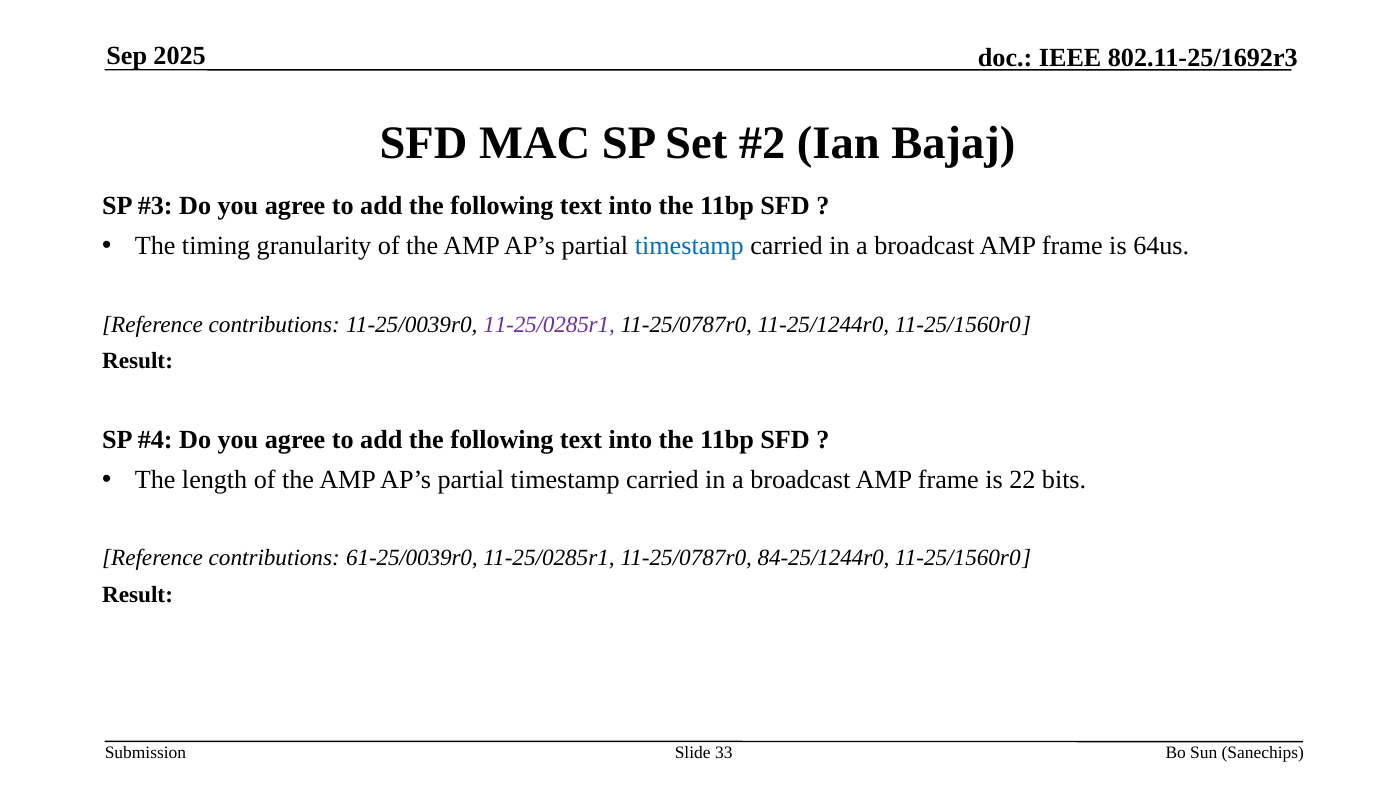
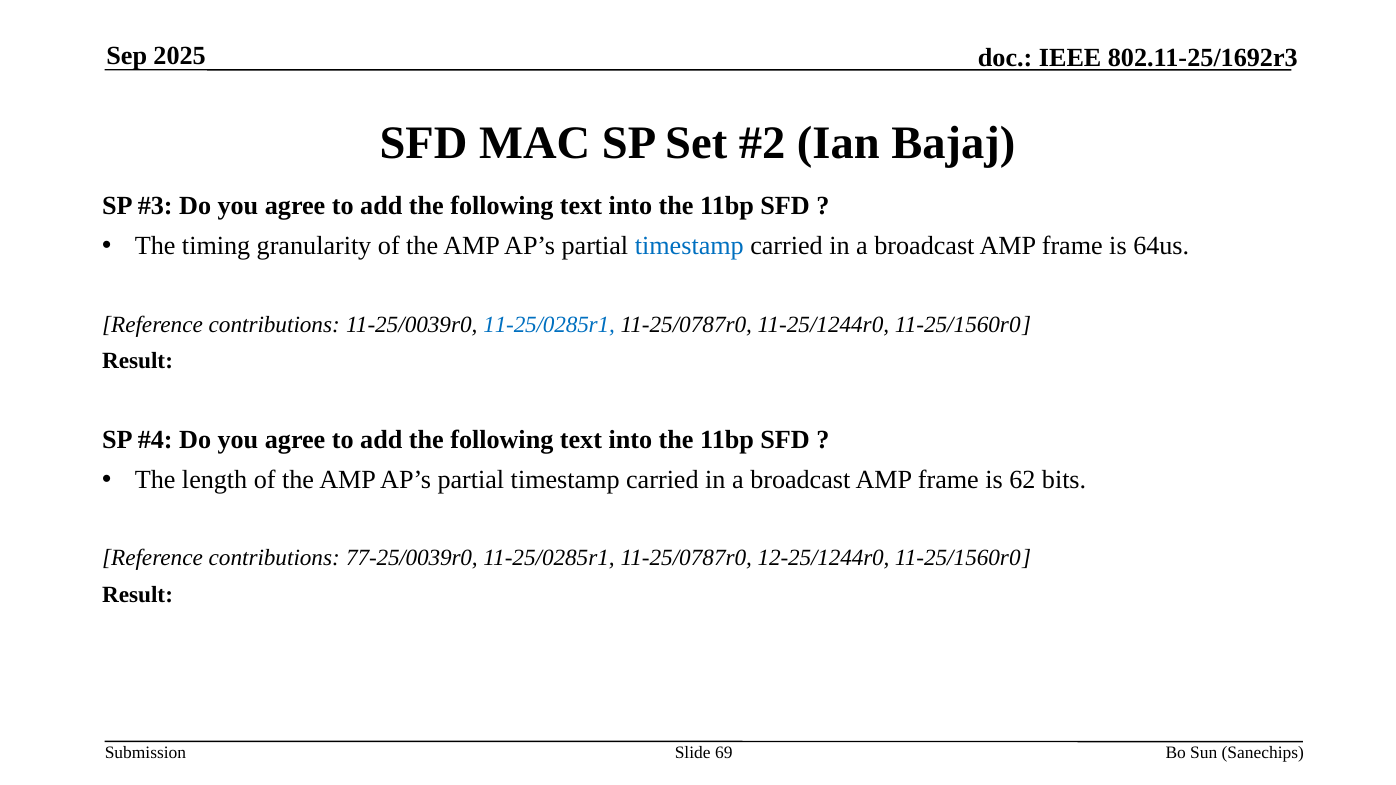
11-25/0285r1 at (549, 325) colour: purple -> blue
22: 22 -> 62
61-25/0039r0: 61-25/0039r0 -> 77-25/0039r0
84-25/1244r0: 84-25/1244r0 -> 12-25/1244r0
33: 33 -> 69
